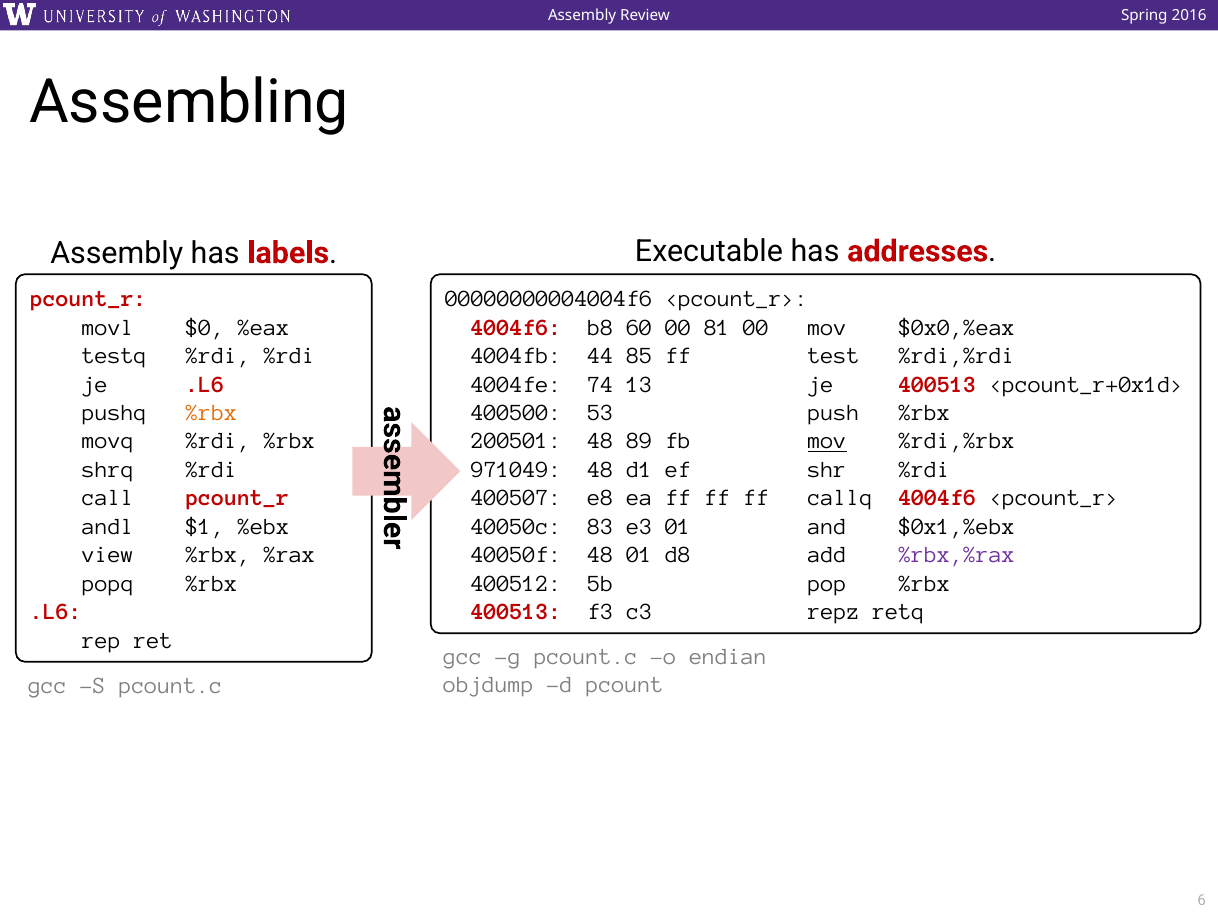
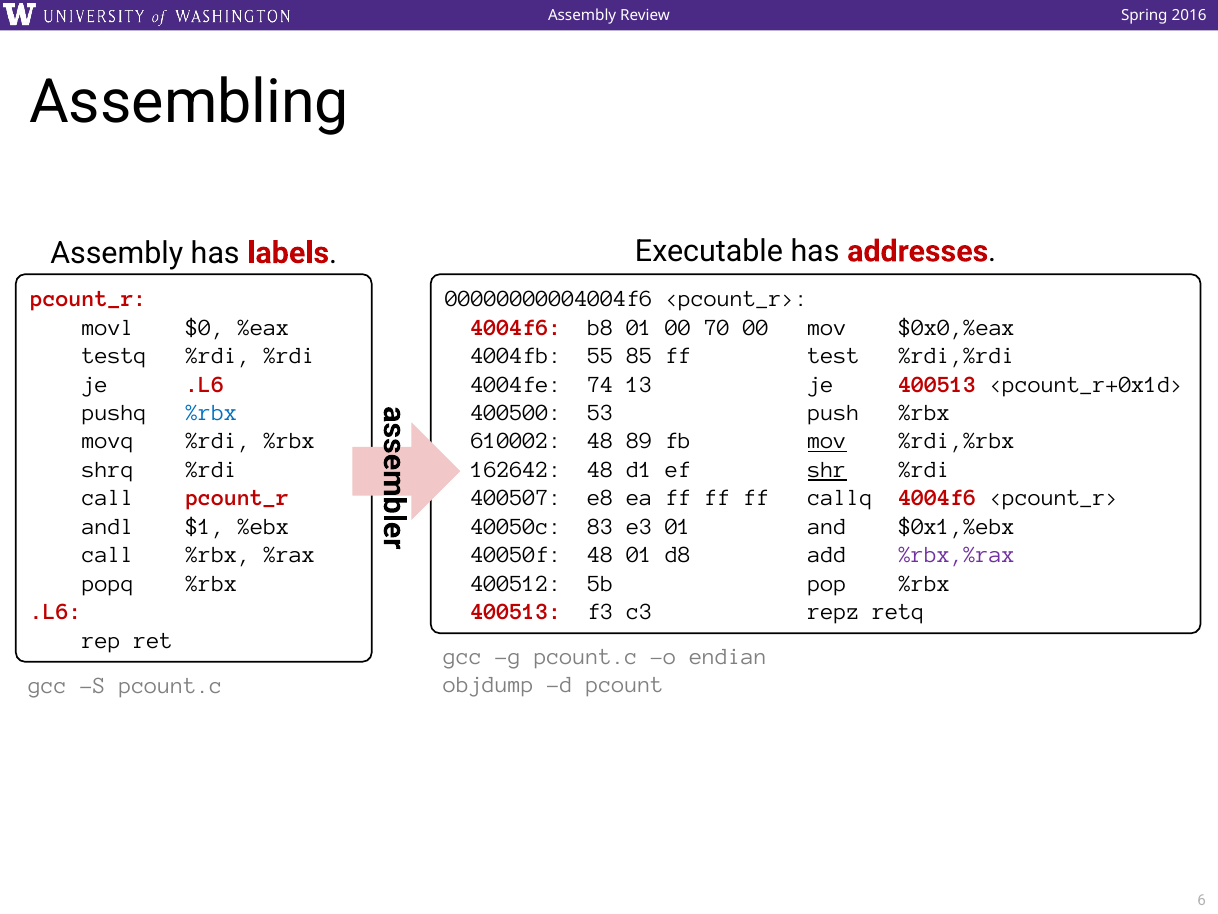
b8 60: 60 -> 01
81: 81 -> 70
44: 44 -> 55
%rbx at (212, 412) colour: orange -> blue
200501: 200501 -> 610002
971049: 971049 -> 162642
shr underline: none -> present
view at (108, 555): view -> call
